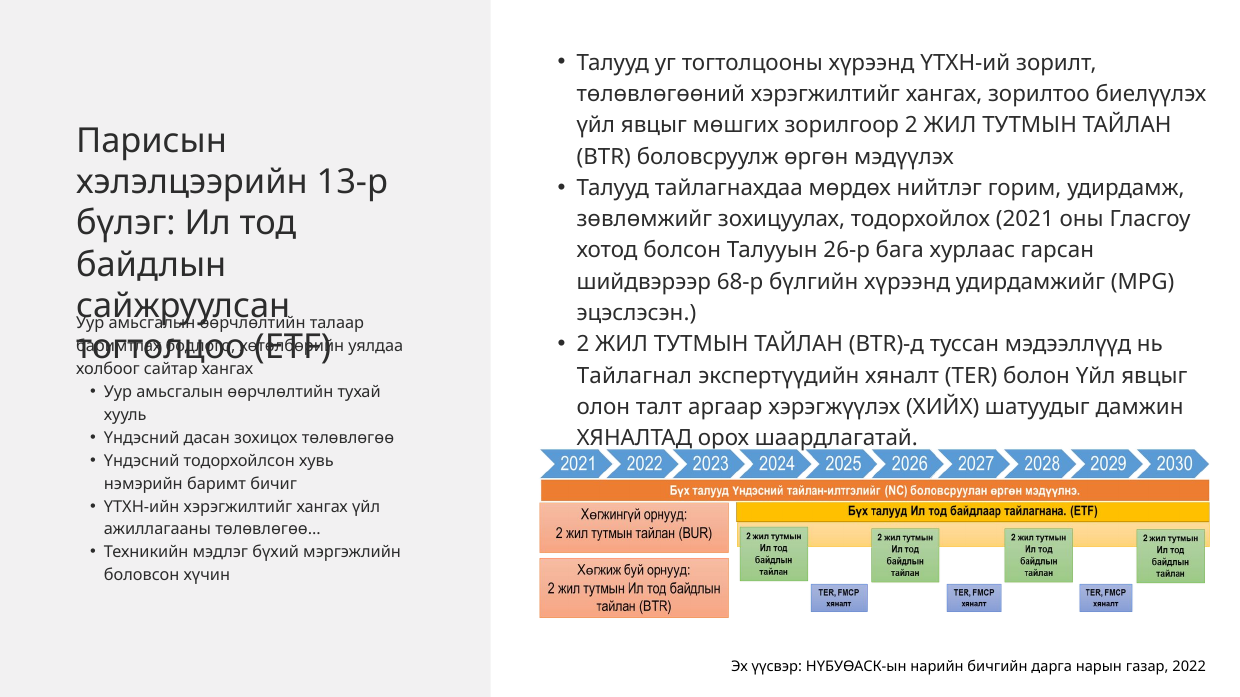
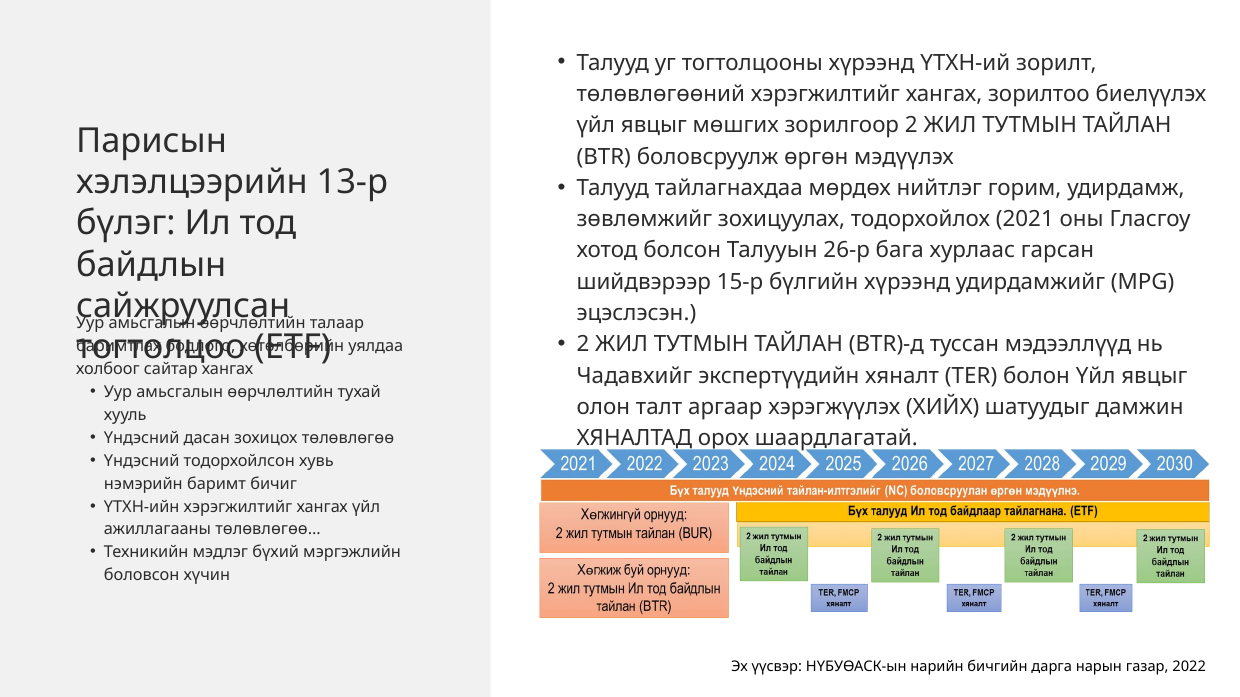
68-р: 68-р -> 15-р
Тайлагнал: Тайлагнал -> Чадавхийг
